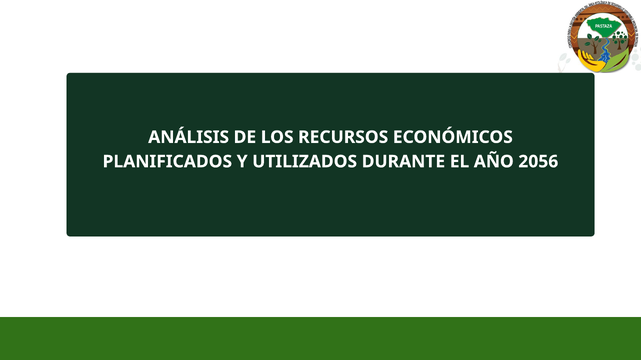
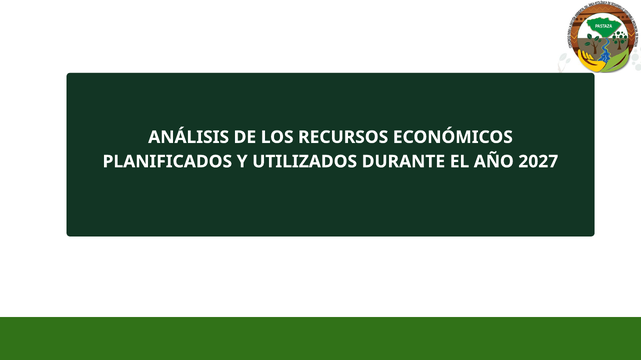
2056: 2056 -> 2027
